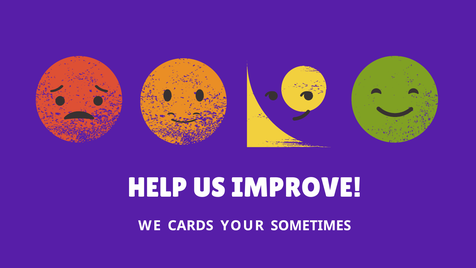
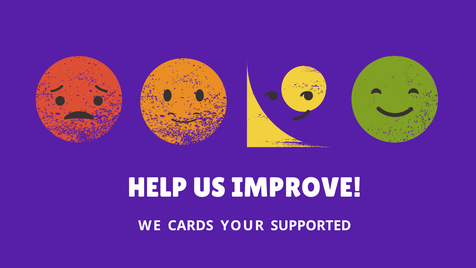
SOMETIMES: SOMETIMES -> SUPPORTED
